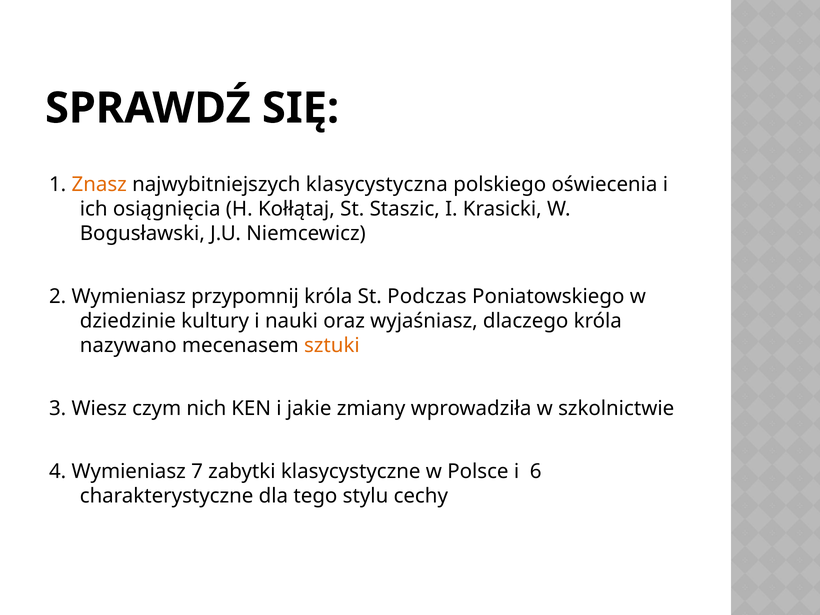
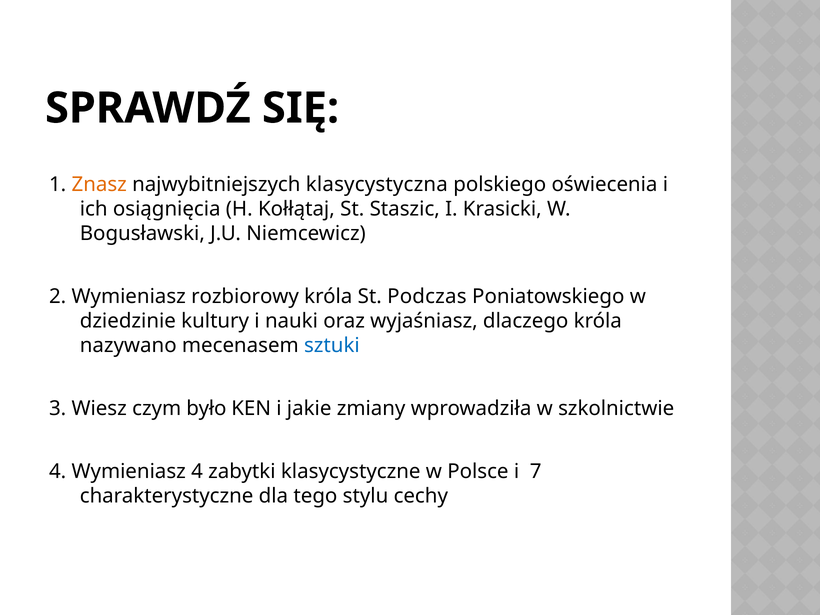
przypomnij: przypomnij -> rozbiorowy
sztuki colour: orange -> blue
nich: nich -> było
Wymieniasz 7: 7 -> 4
6: 6 -> 7
